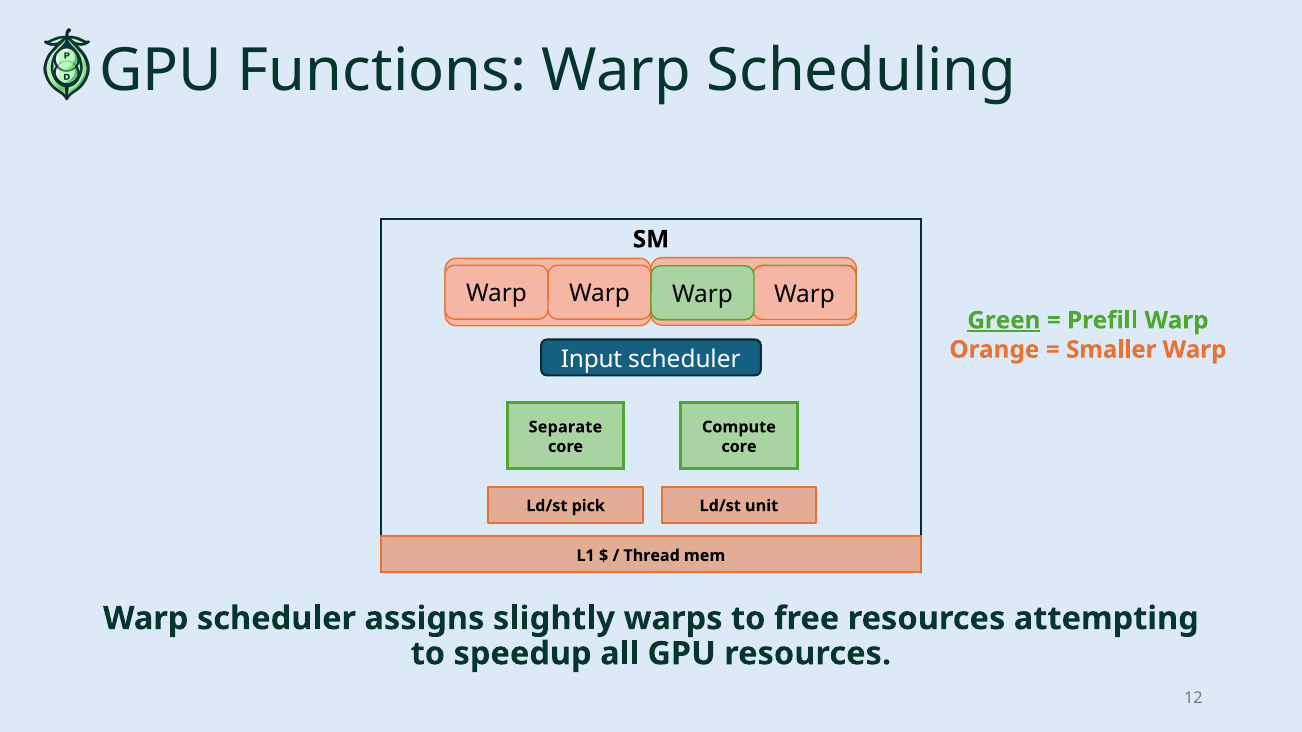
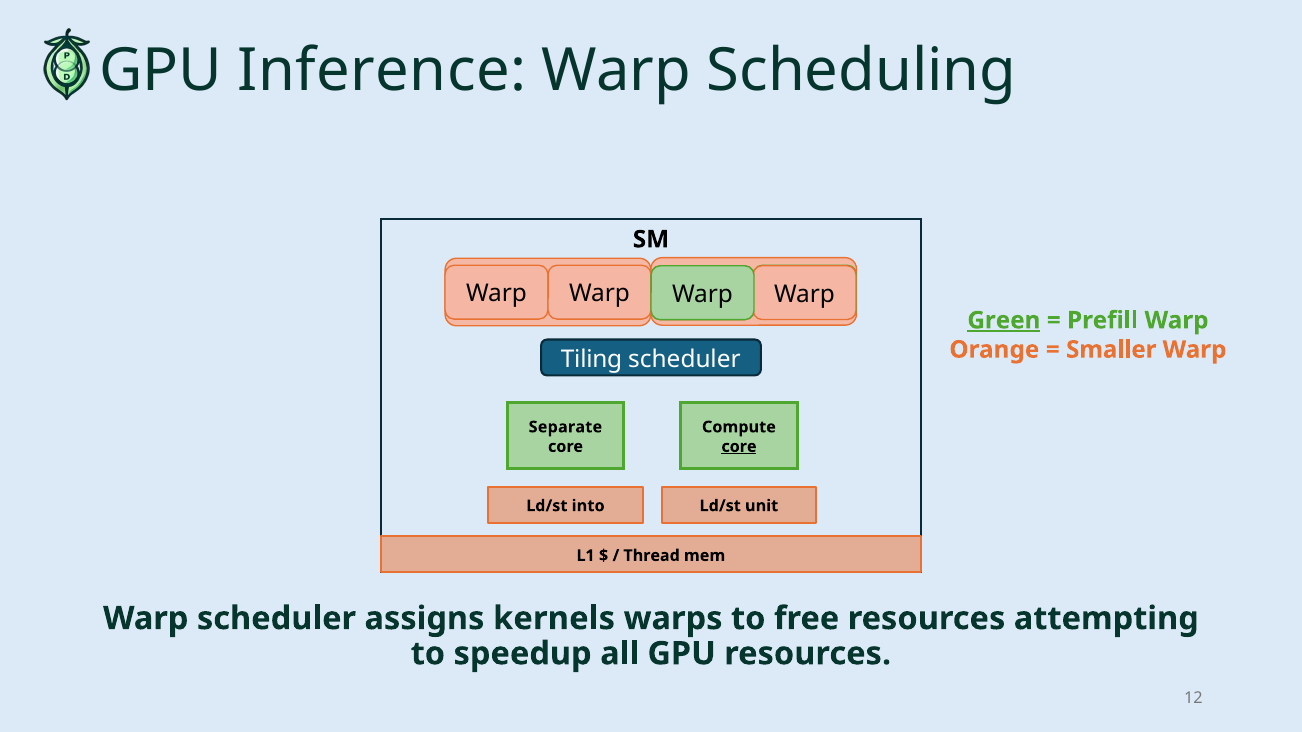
Functions: Functions -> Inference
Input: Input -> Tiling
core at (739, 447) underline: none -> present
pick: pick -> into
slightly: slightly -> kernels
